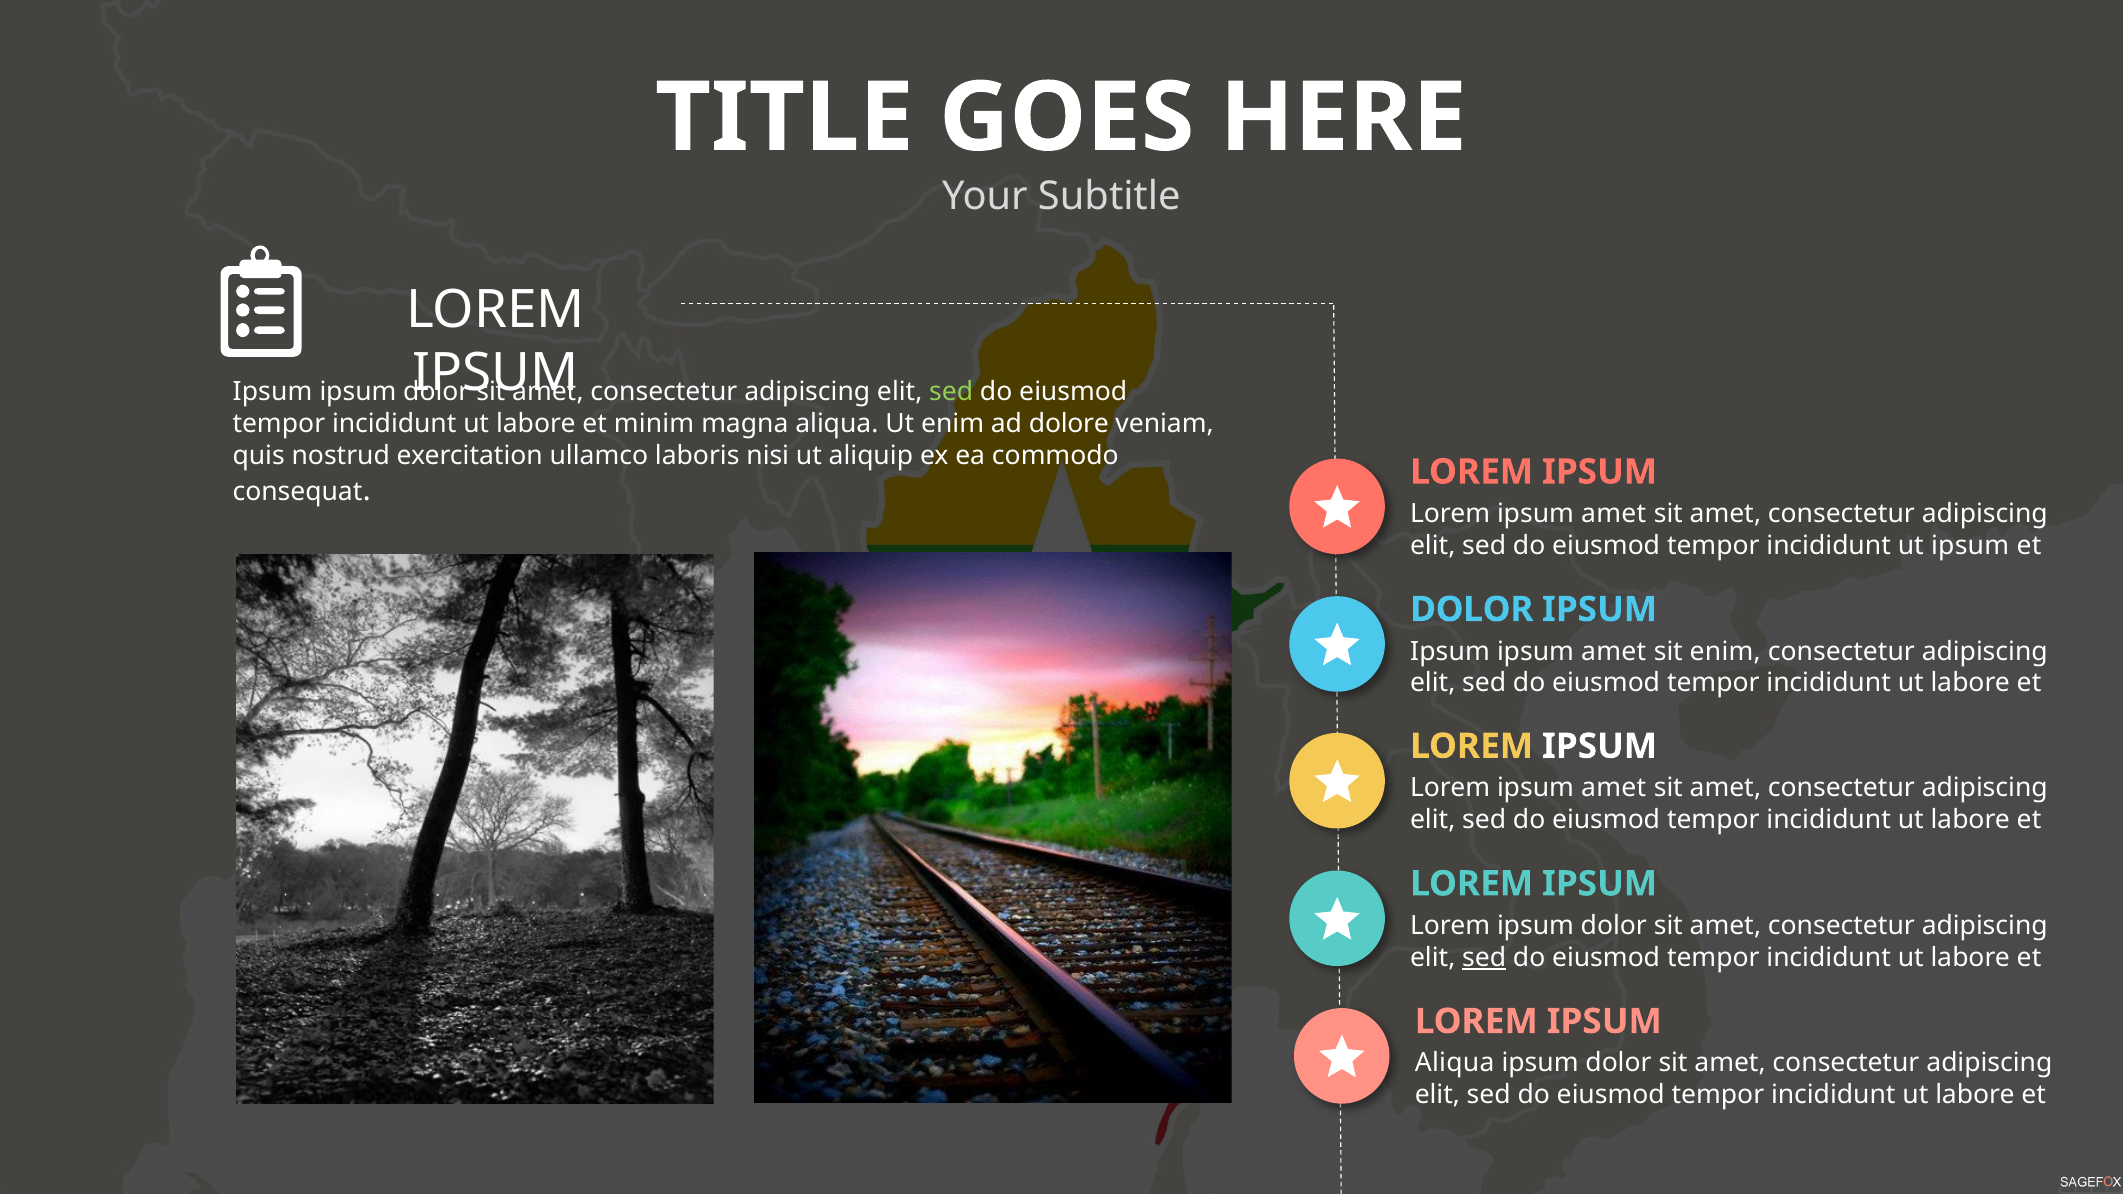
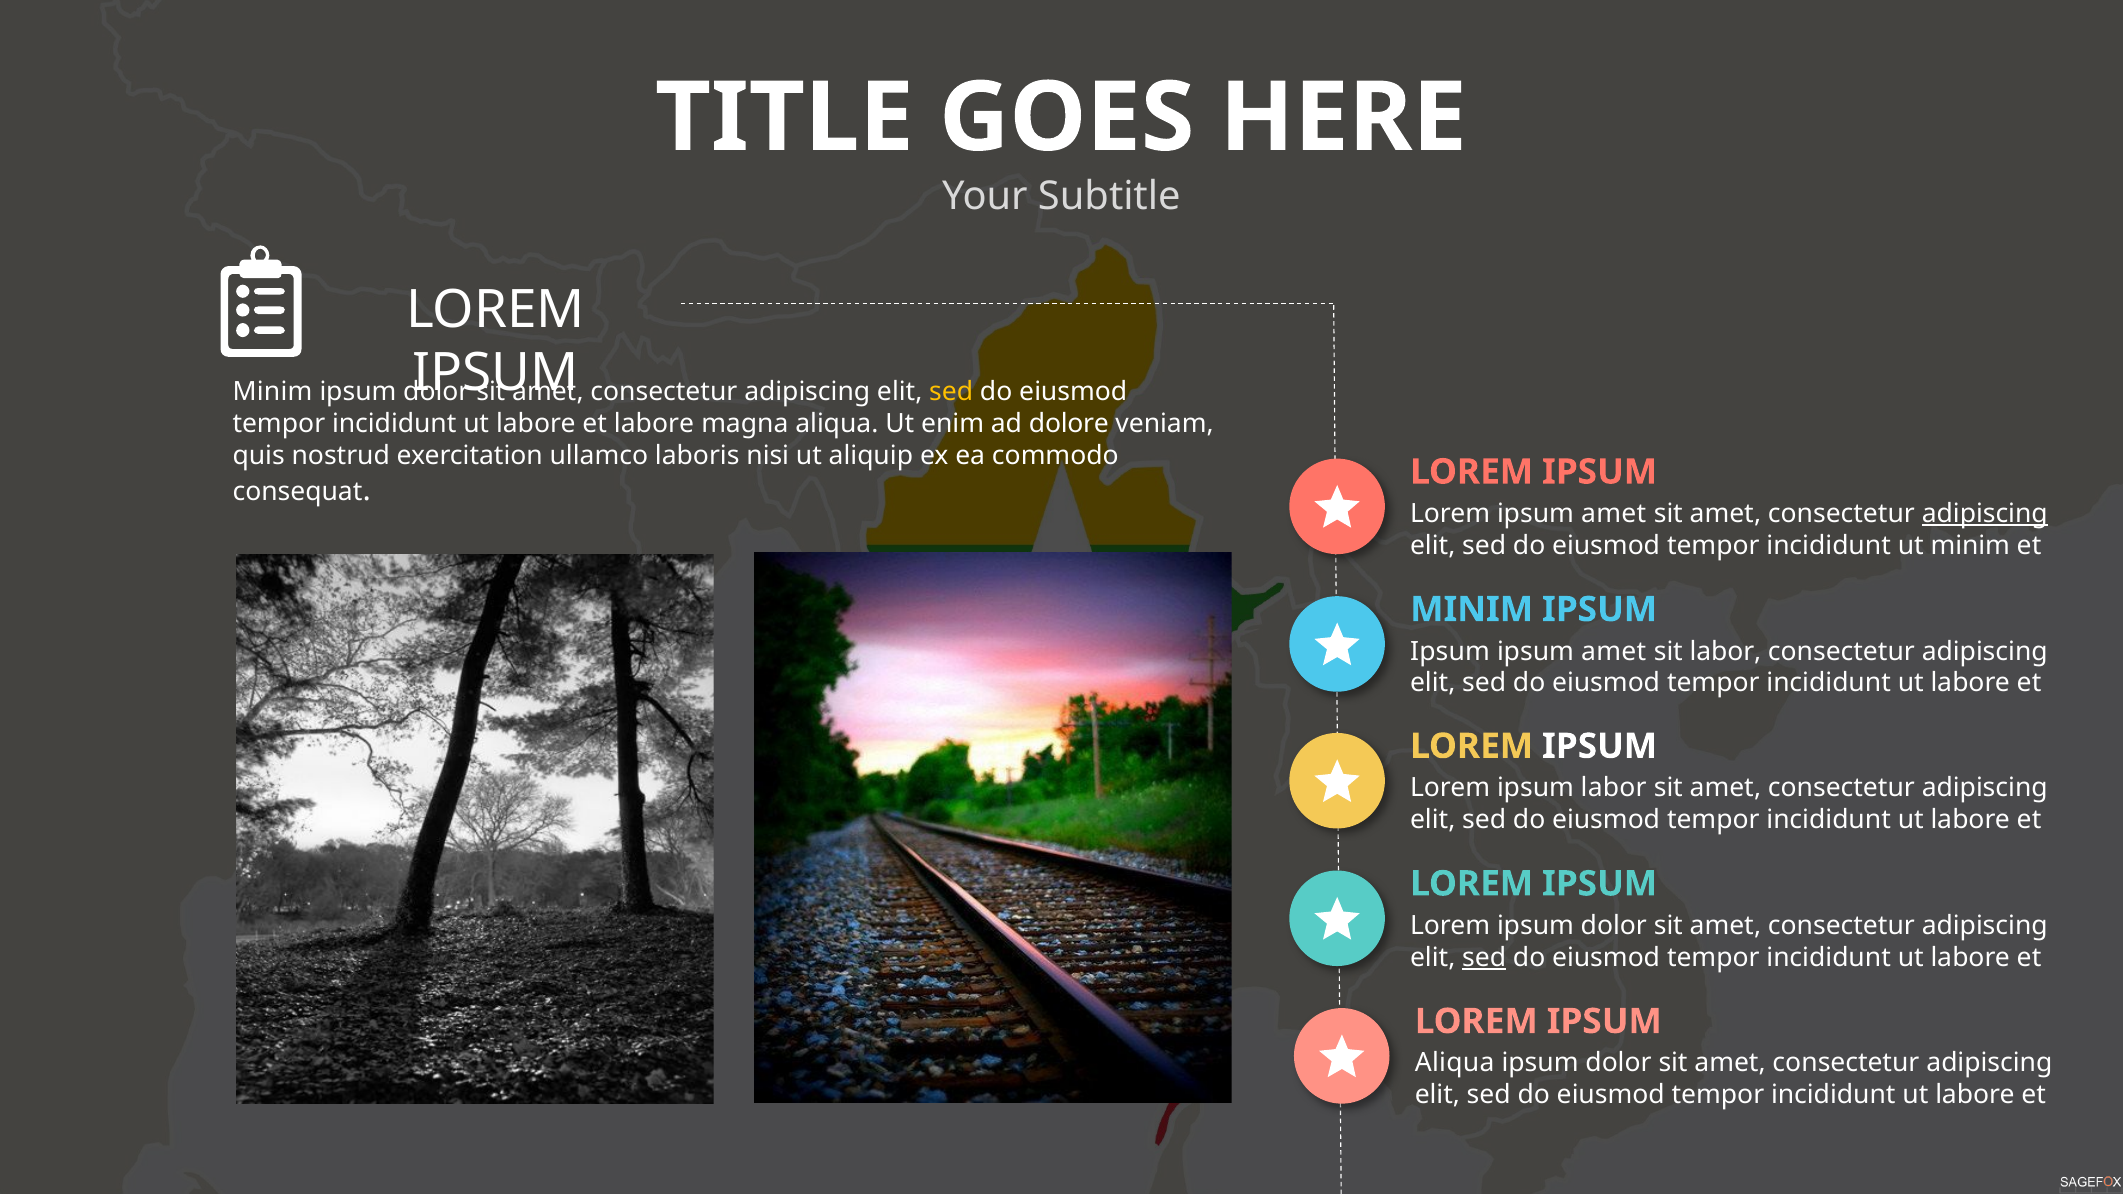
Ipsum at (273, 392): Ipsum -> Minim
sed at (951, 392) colour: light green -> yellow
et minim: minim -> labore
adipiscing at (1985, 514) underline: none -> present
ut ipsum: ipsum -> minim
DOLOR at (1472, 610): DOLOR -> MINIM
sit enim: enim -> labor
amet at (1614, 788): amet -> labor
